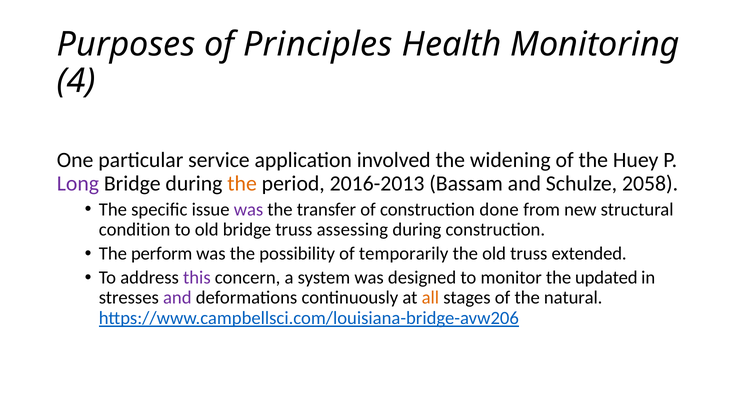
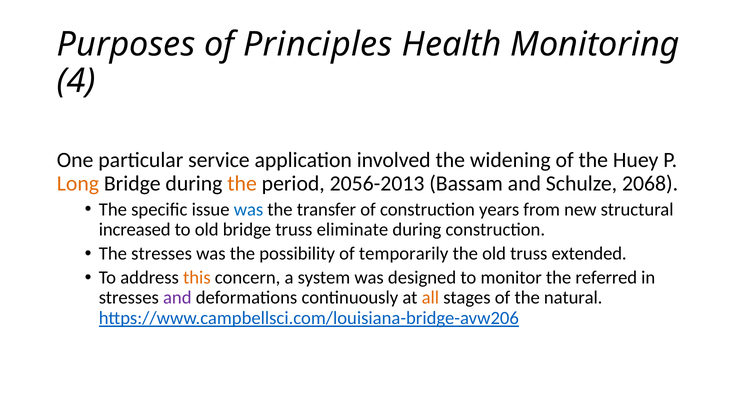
Long colour: purple -> orange
2016-2013: 2016-2013 -> 2056-2013
2058: 2058 -> 2068
was at (248, 209) colour: purple -> blue
done: done -> years
condition: condition -> increased
assessing: assessing -> eliminate
The perform: perform -> stresses
this colour: purple -> orange
updated: updated -> referred
